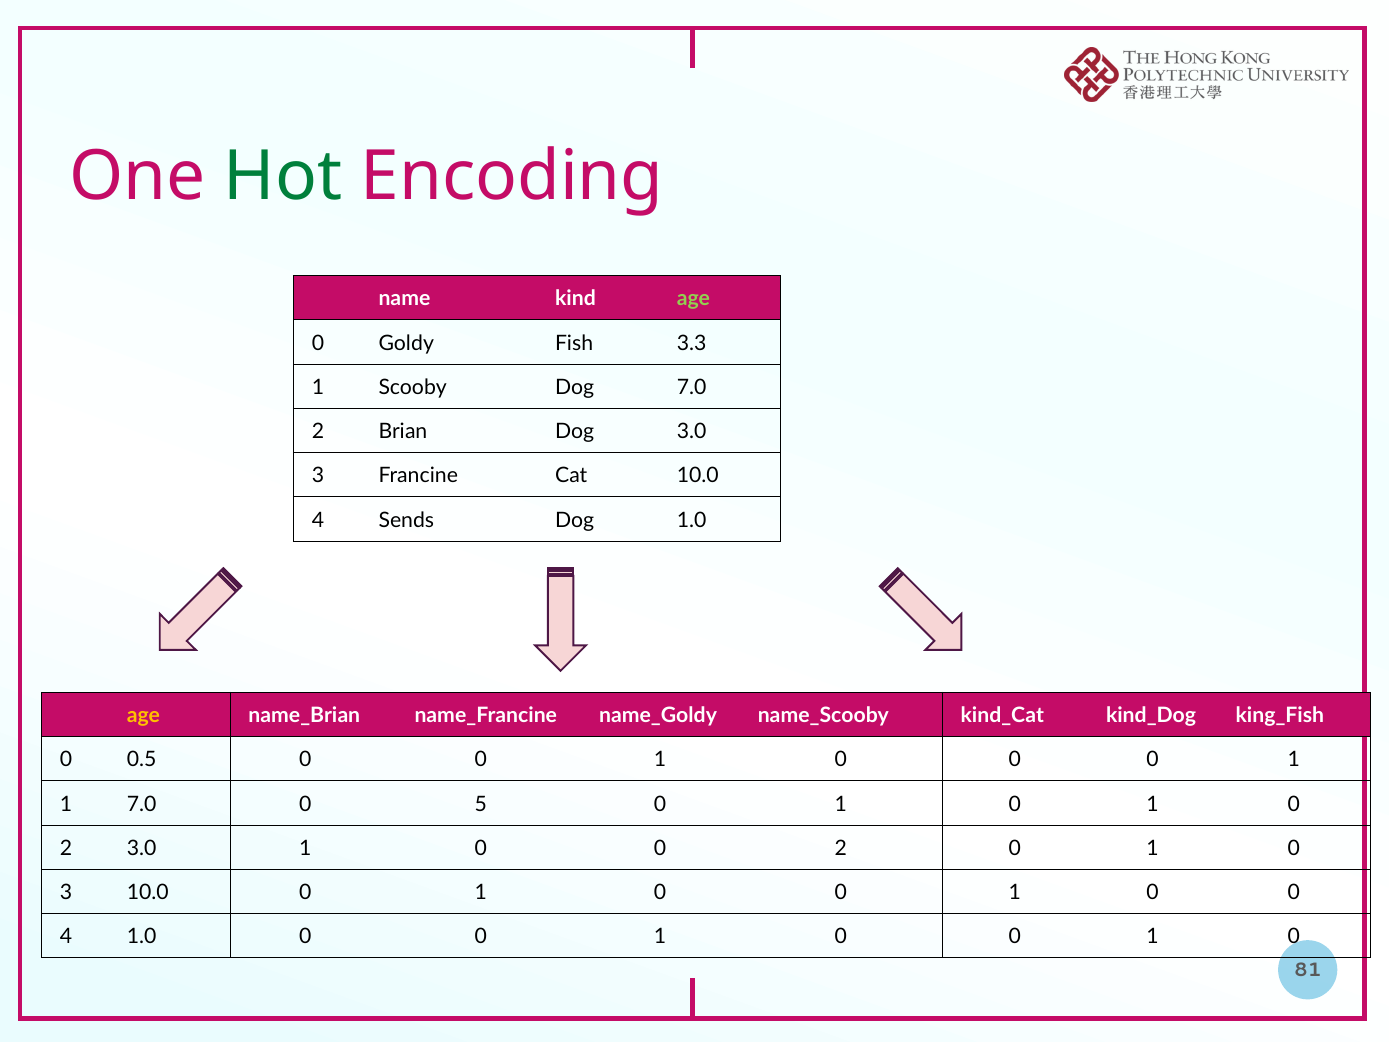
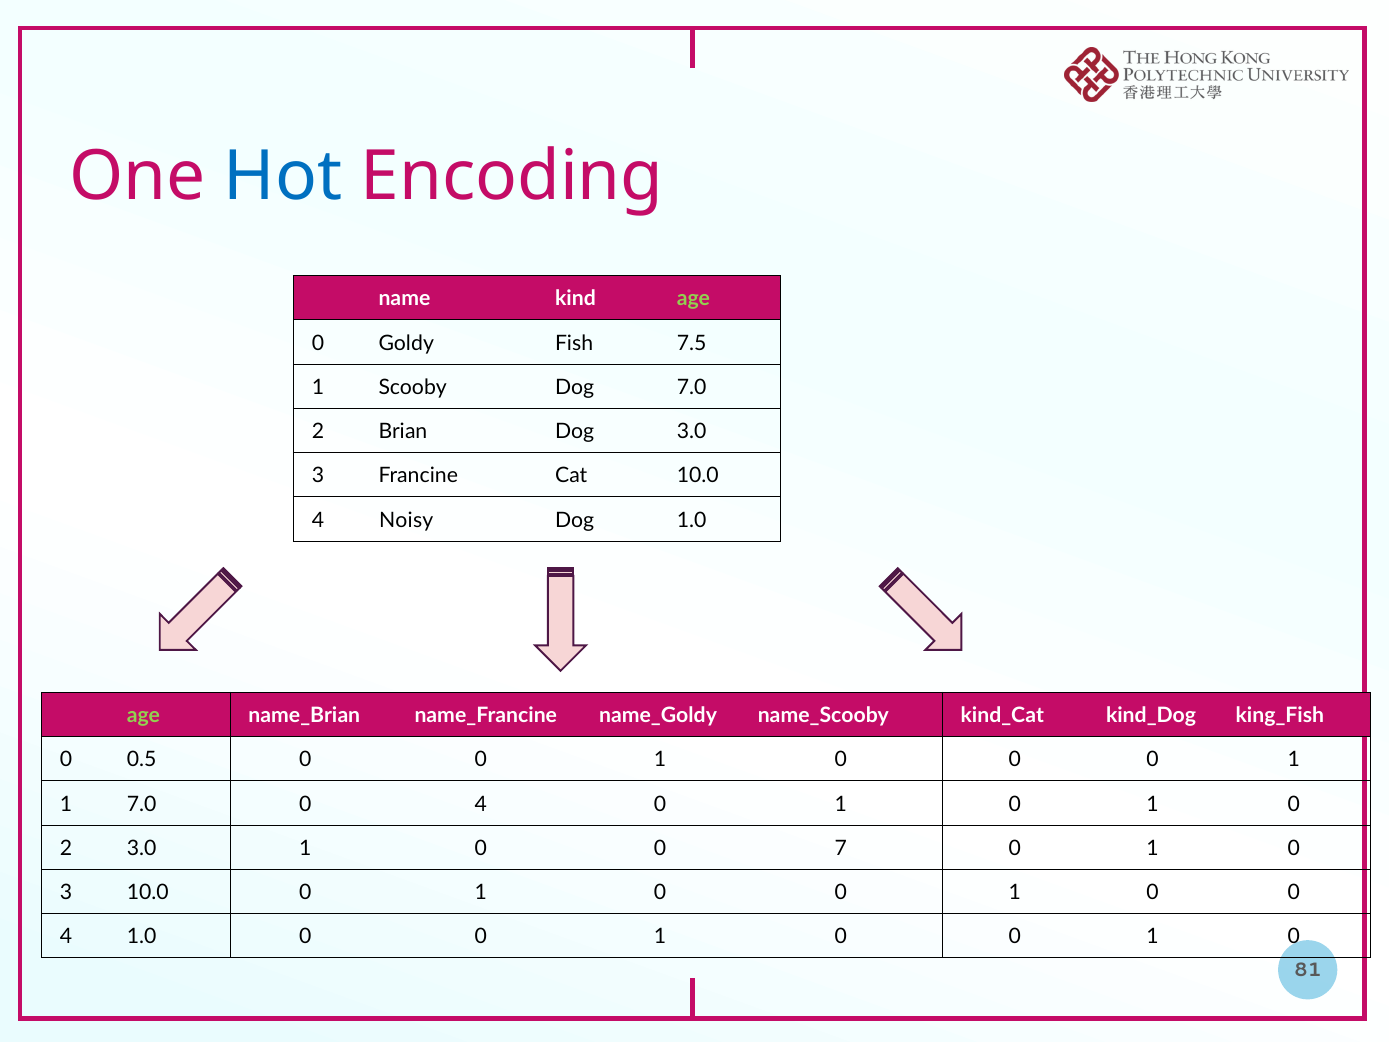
Hot colour: green -> blue
3.3: 3.3 -> 7.5
Sends: Sends -> Noisy
age at (143, 715) colour: yellow -> light green
0 5: 5 -> 4
0 2: 2 -> 7
